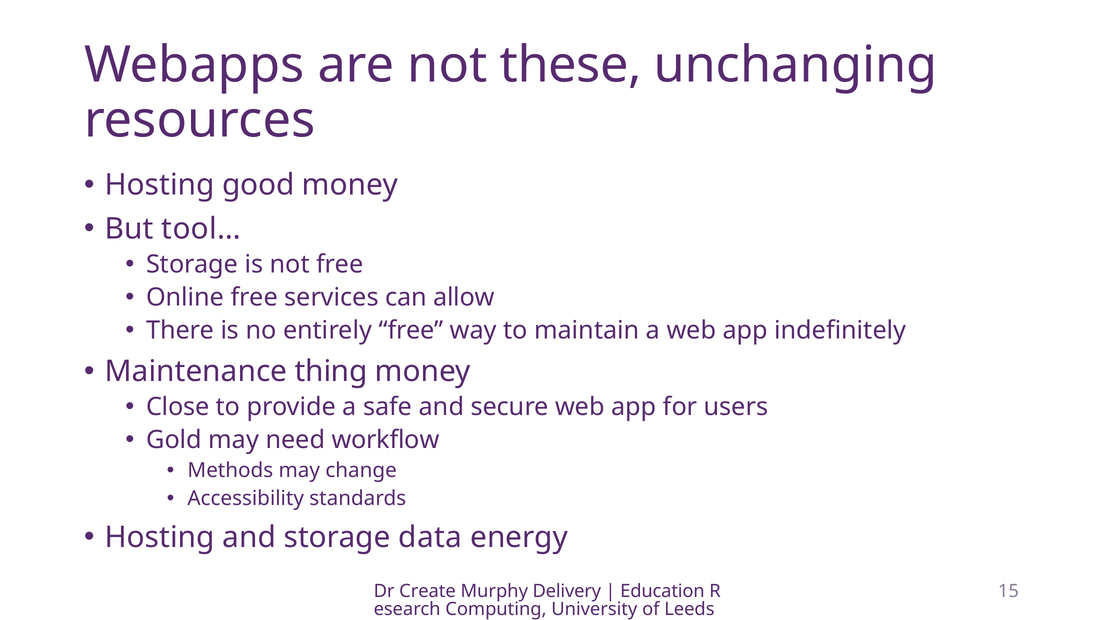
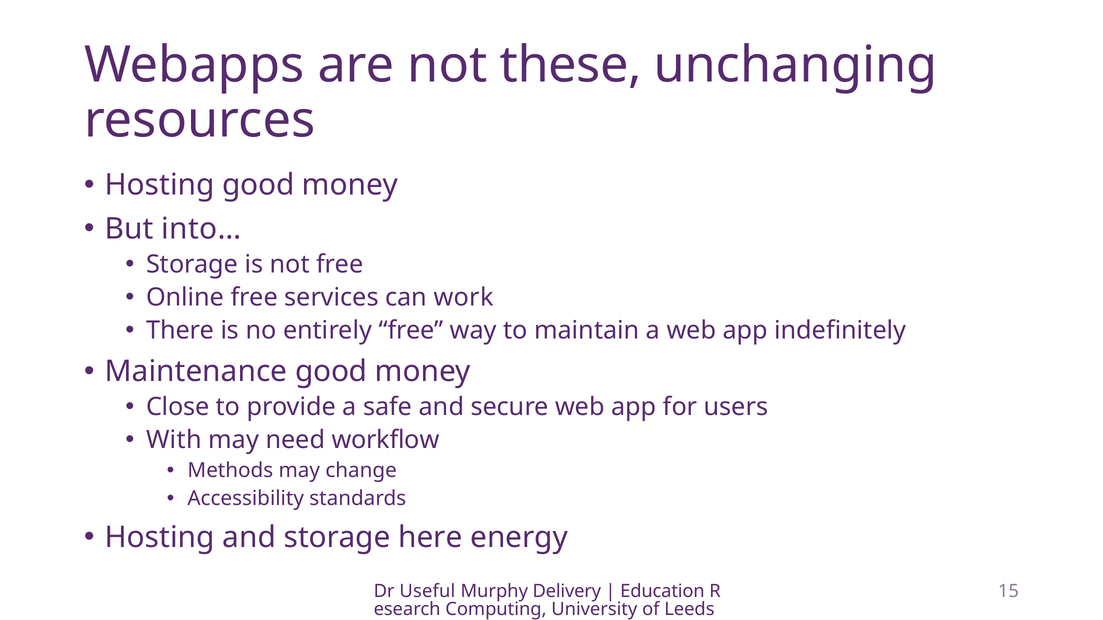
tool…: tool… -> into…
allow: allow -> work
Maintenance thing: thing -> good
Gold: Gold -> With
data: data -> here
Create: Create -> Useful
